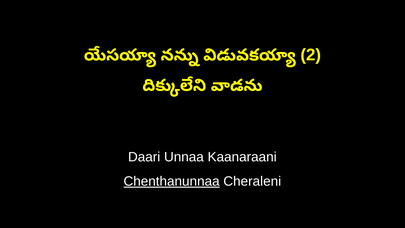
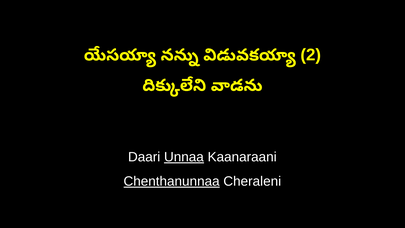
Unnaa underline: none -> present
